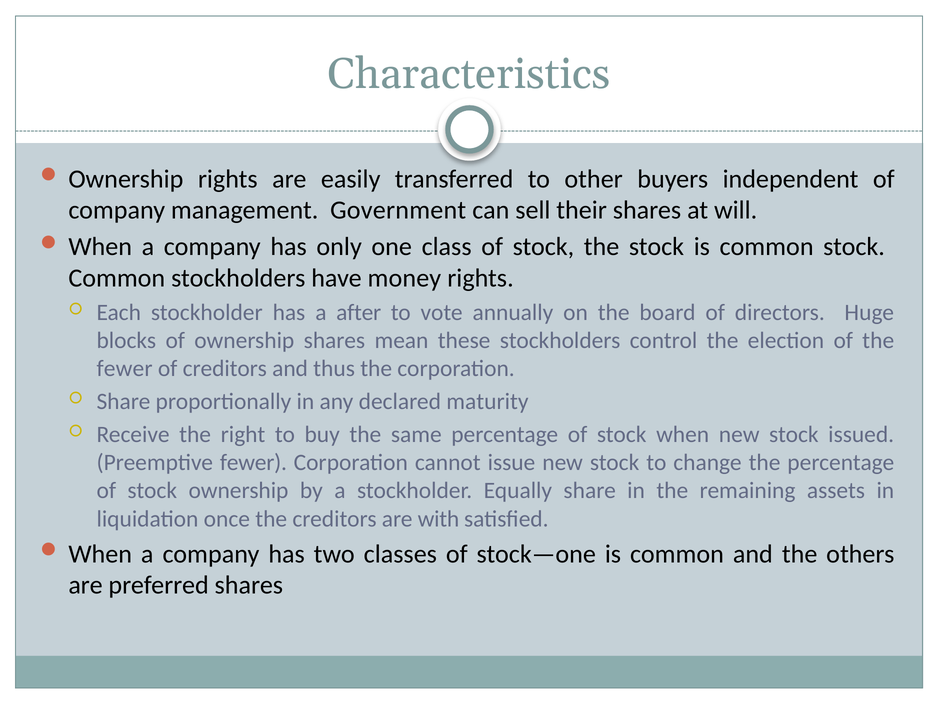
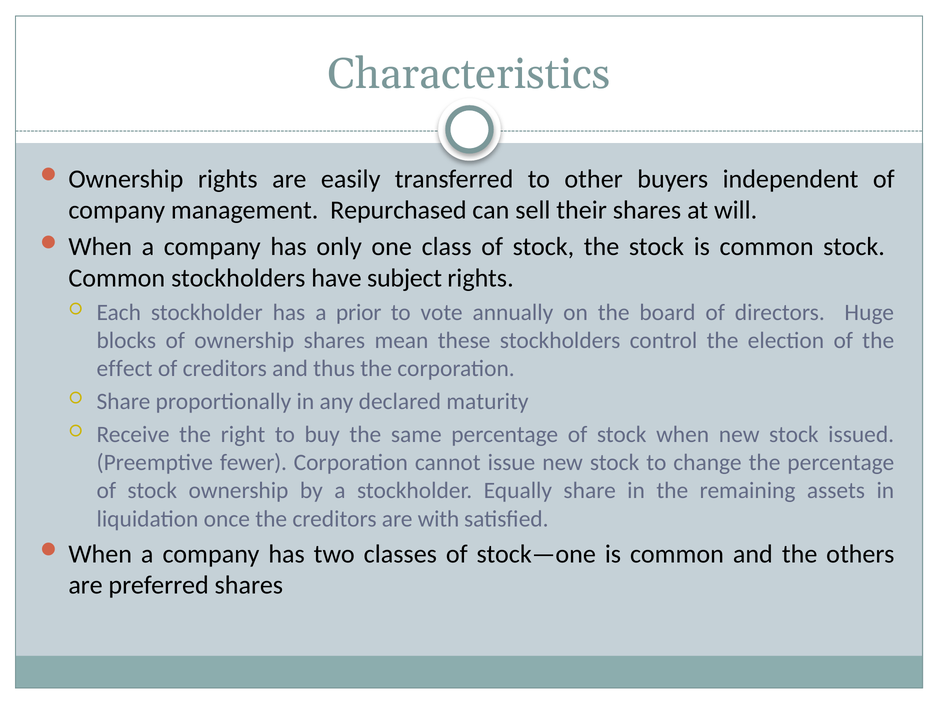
Government: Government -> Repurchased
money: money -> subject
after: after -> prior
fewer at (125, 369): fewer -> effect
